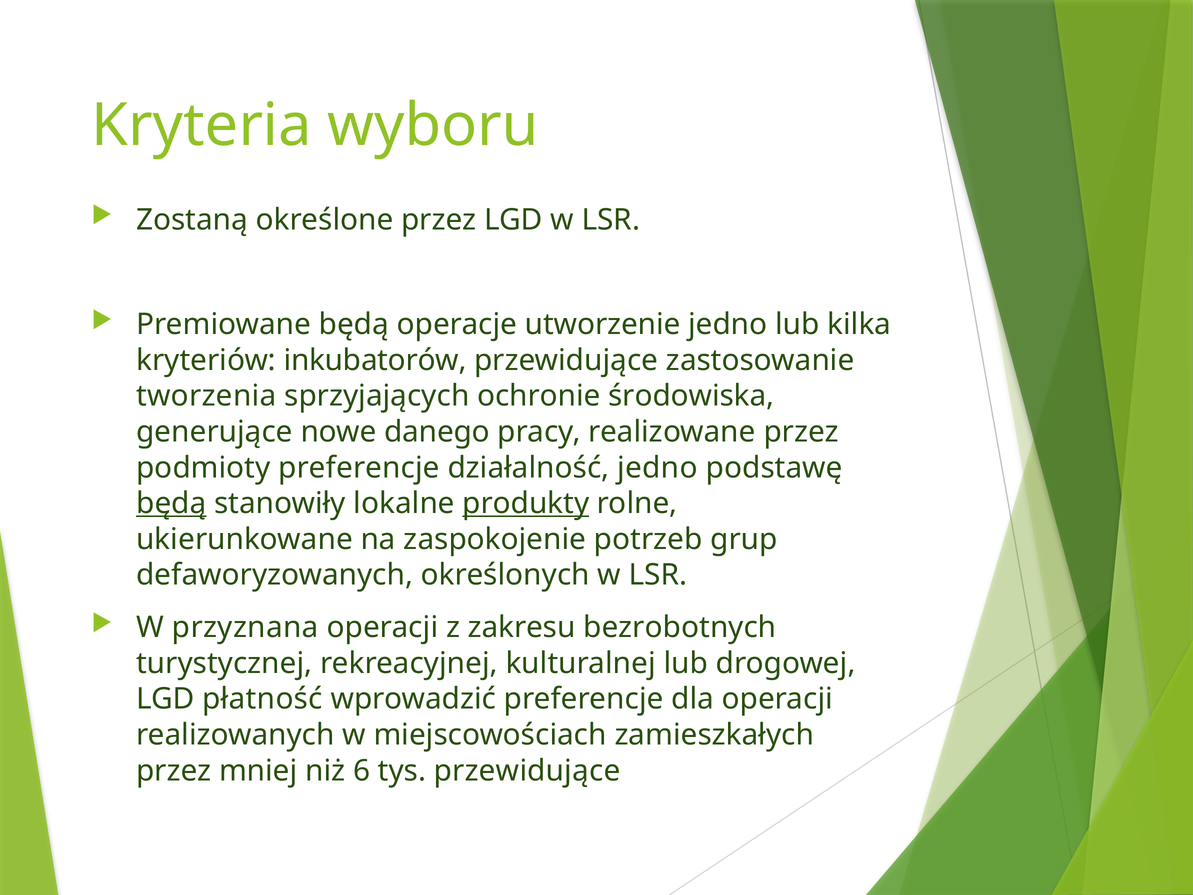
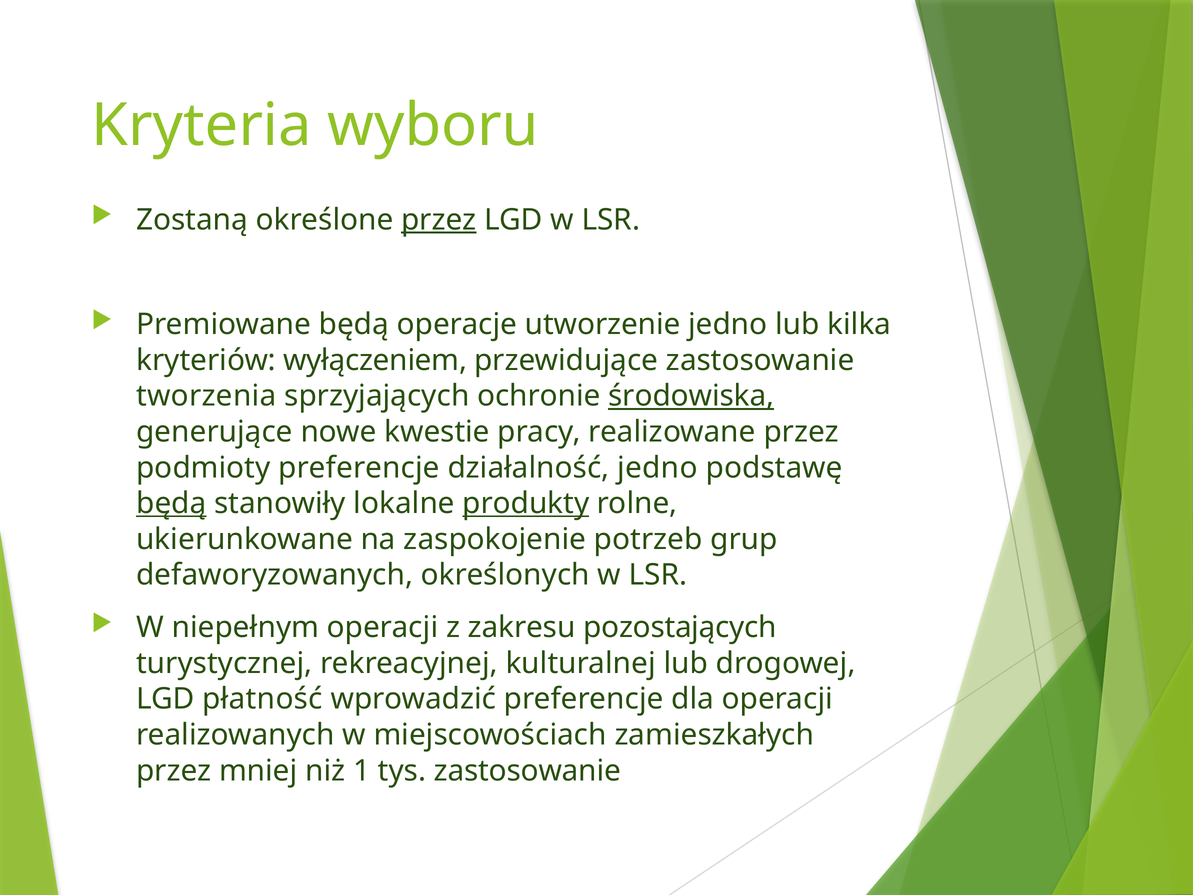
przez at (439, 220) underline: none -> present
inkubatorów: inkubatorów -> wyłączeniem
środowiska underline: none -> present
danego: danego -> kwestie
przyznana: przyznana -> niepełnym
bezrobotnych: bezrobotnych -> pozostających
6: 6 -> 1
tys przewidujące: przewidujące -> zastosowanie
